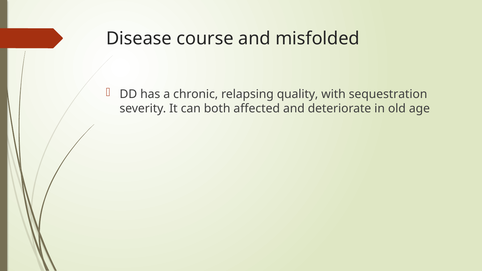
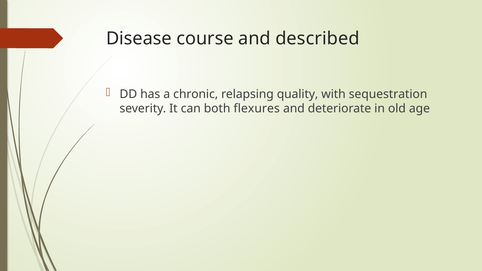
misfolded: misfolded -> described
affected: affected -> flexures
